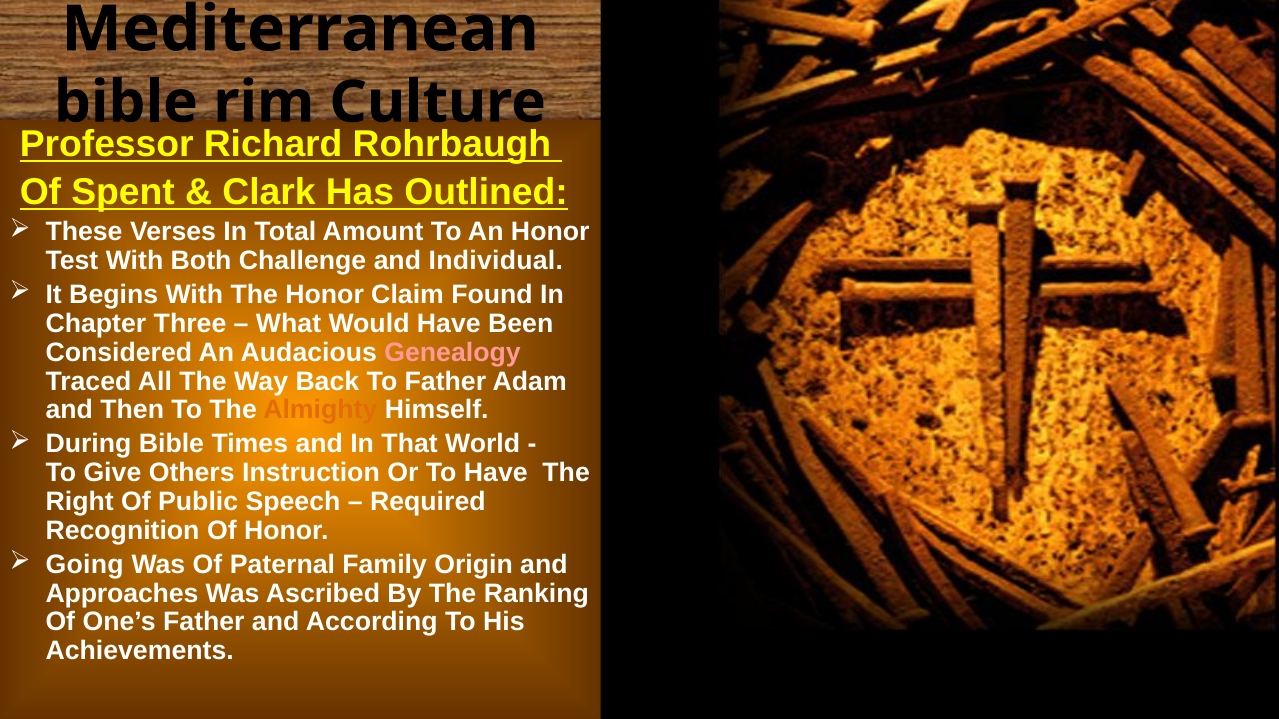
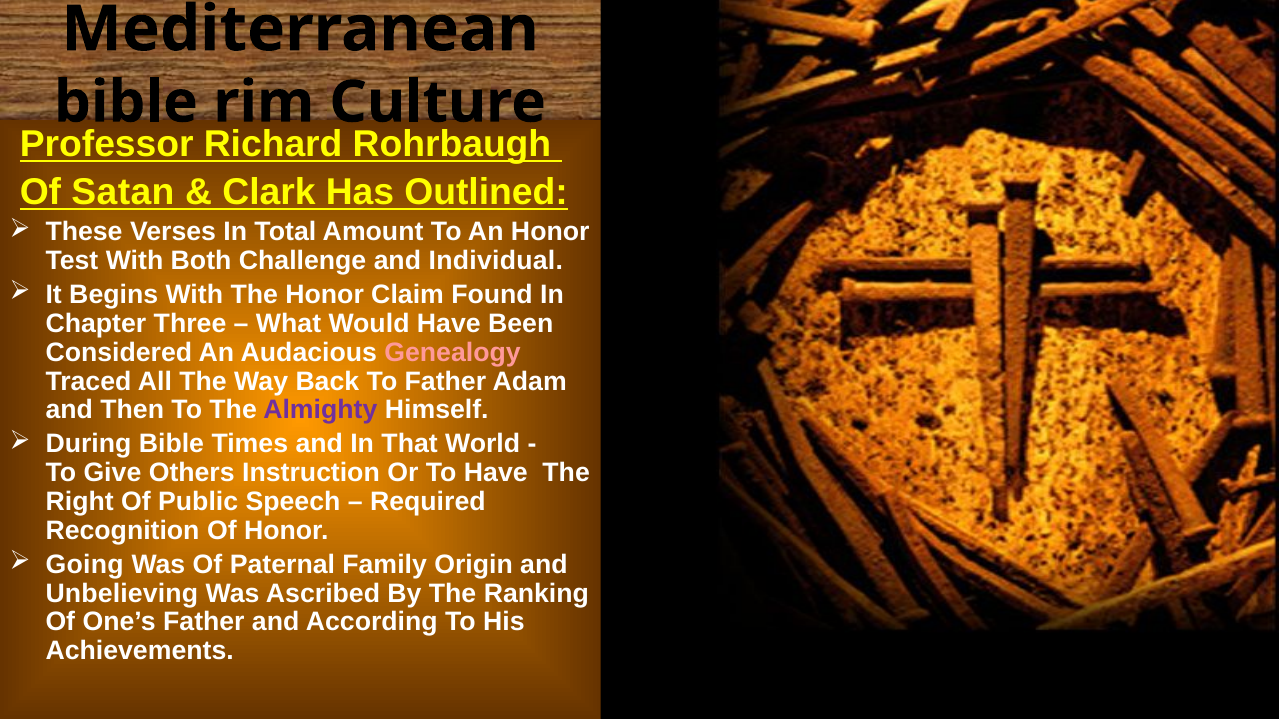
Spent: Spent -> Satan
Almighty colour: orange -> purple
Approaches: Approaches -> Unbelieving
